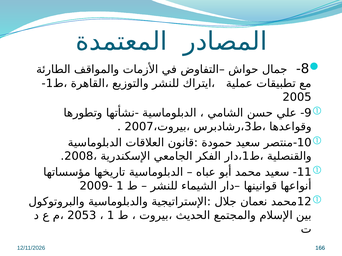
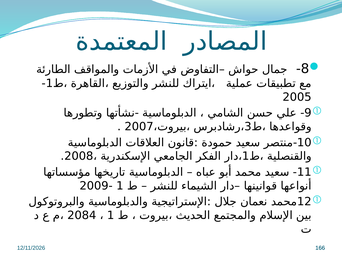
2053: 2053 -> 2084
